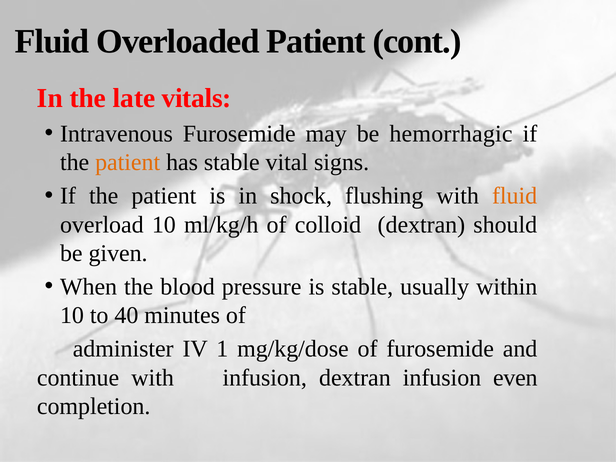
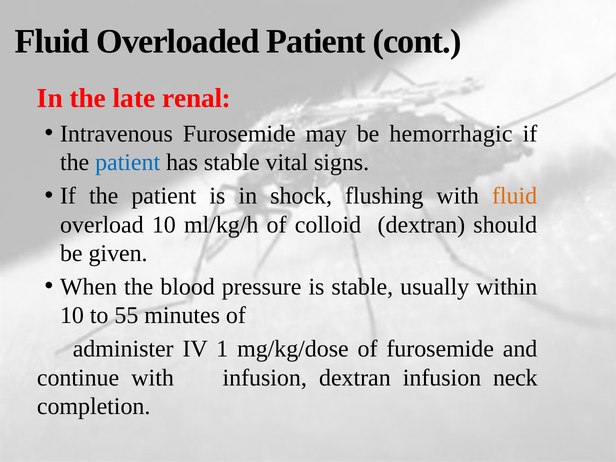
vitals: vitals -> renal
patient at (128, 162) colour: orange -> blue
40: 40 -> 55
even: even -> neck
